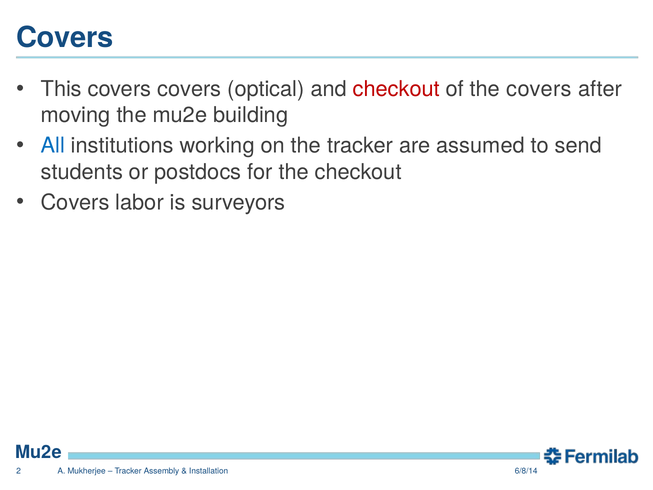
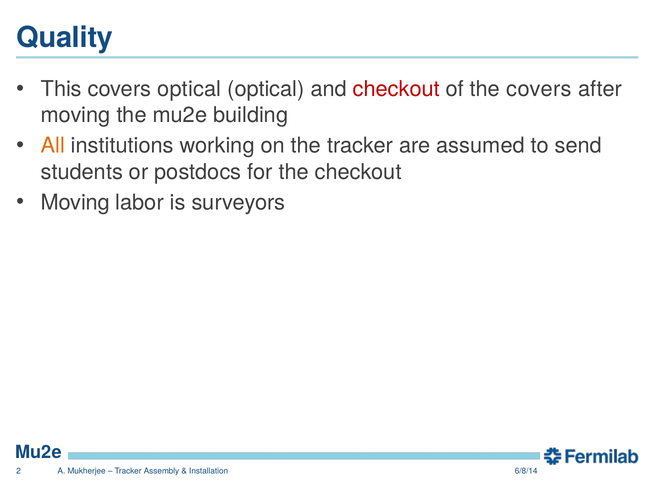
Covers at (65, 38): Covers -> Quality
covers covers: covers -> optical
All colour: blue -> orange
Covers at (75, 202): Covers -> Moving
